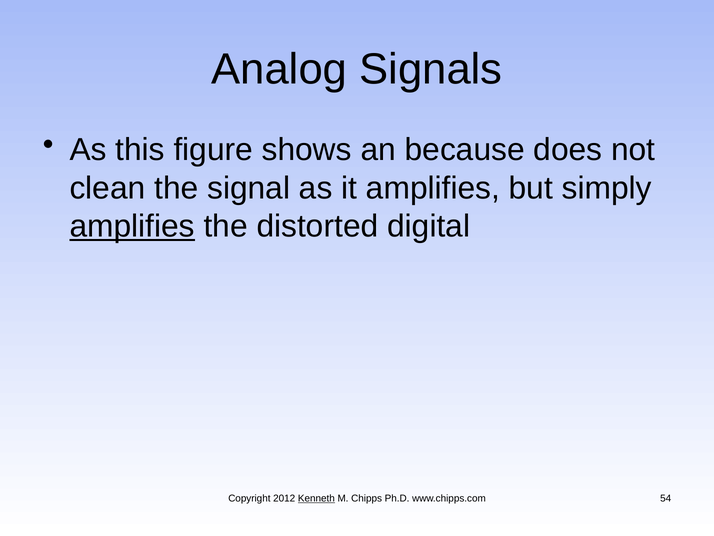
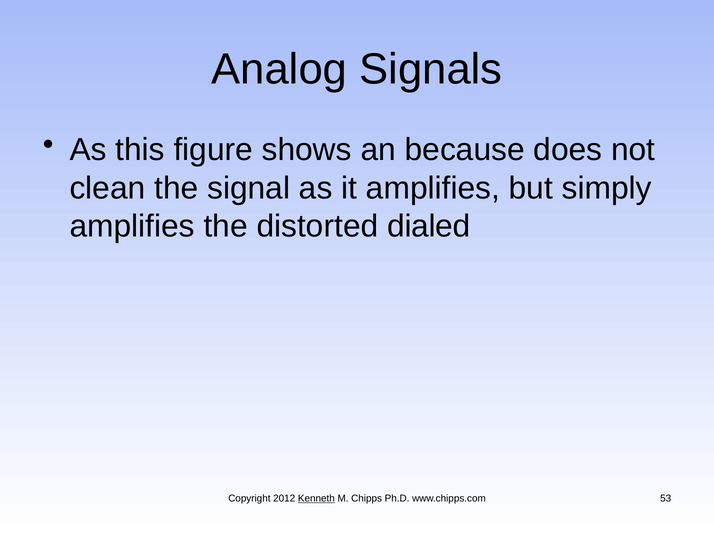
amplifies at (132, 226) underline: present -> none
digital: digital -> dialed
54: 54 -> 53
